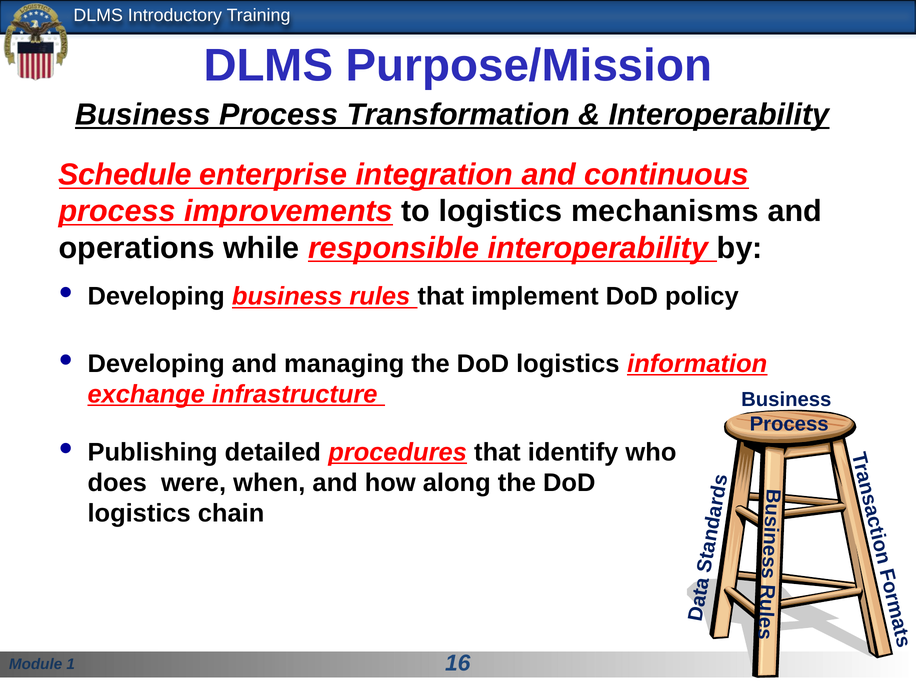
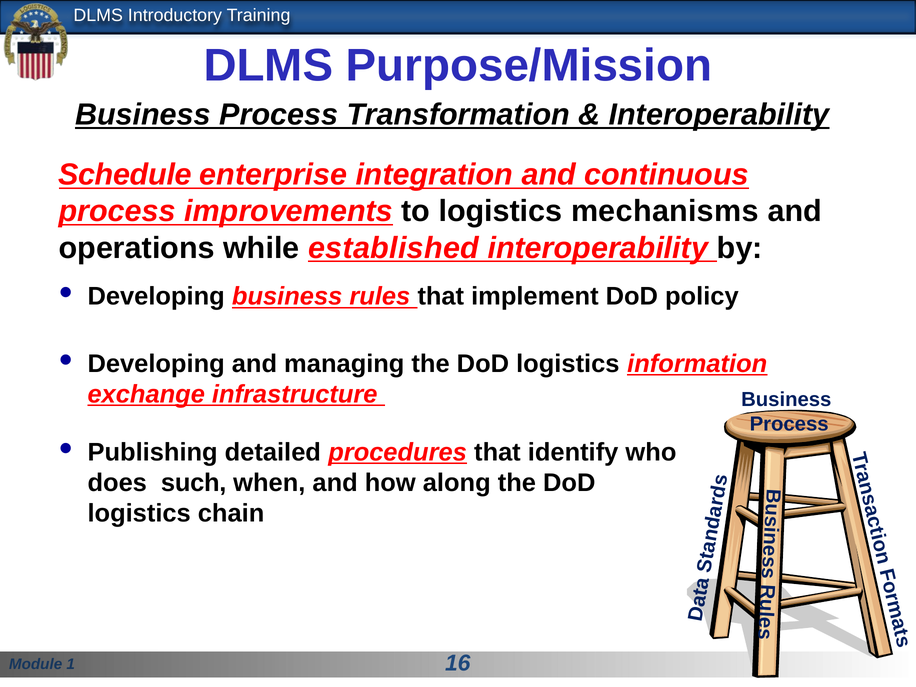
responsible: responsible -> established
were: were -> such
